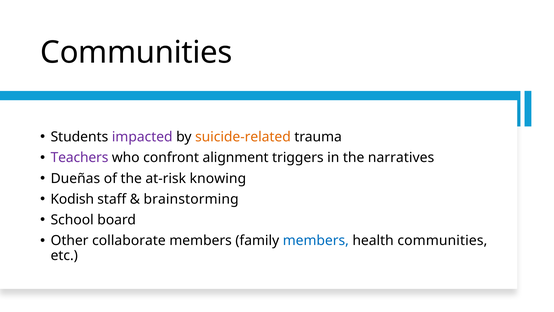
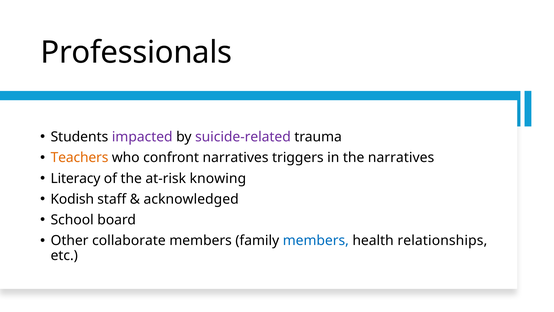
Communities at (136, 53): Communities -> Professionals
suicide-related colour: orange -> purple
Teachers colour: purple -> orange
confront alignment: alignment -> narratives
Dueñas: Dueñas -> Literacy
brainstorming: brainstorming -> acknowledged
health communities: communities -> relationships
